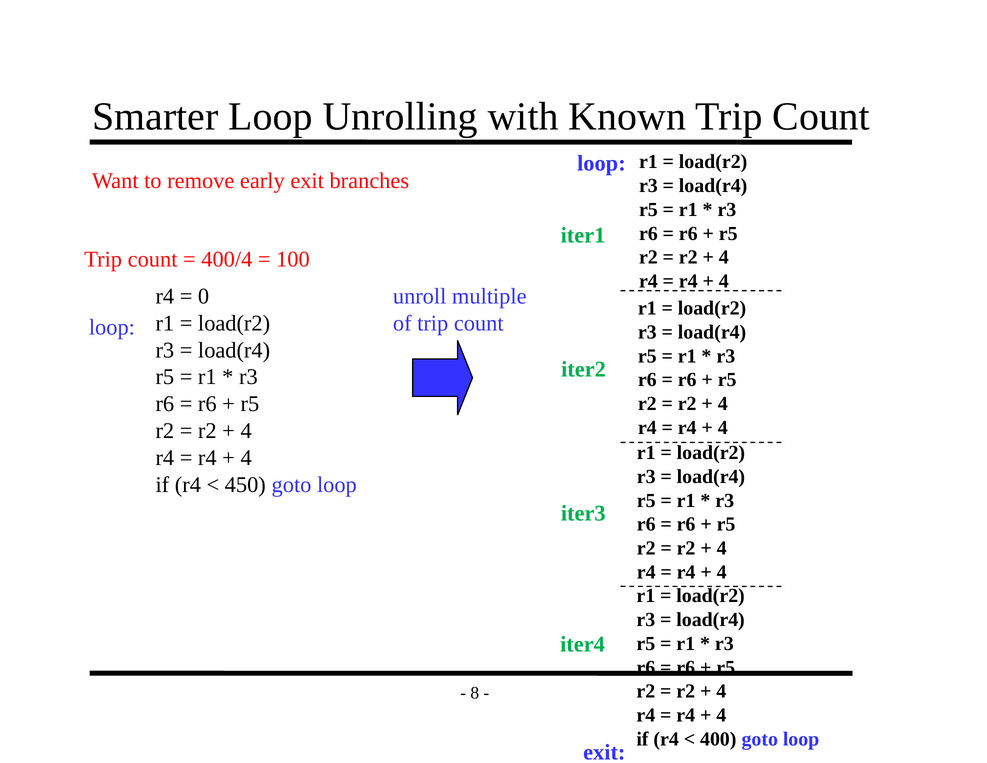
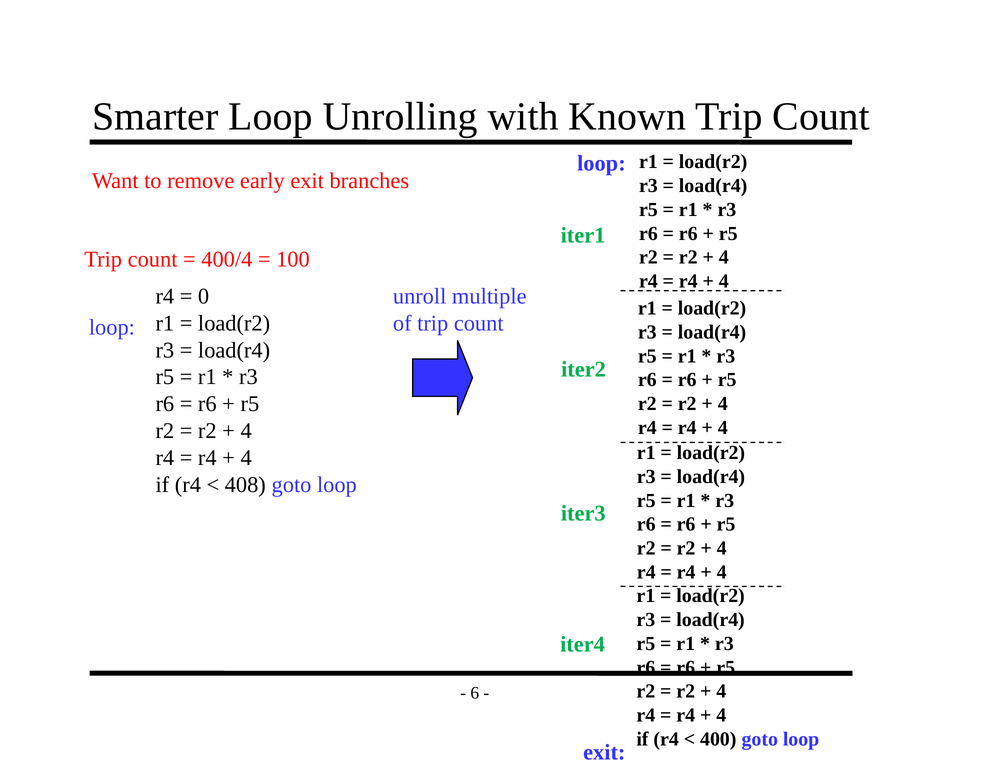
450: 450 -> 408
8: 8 -> 6
